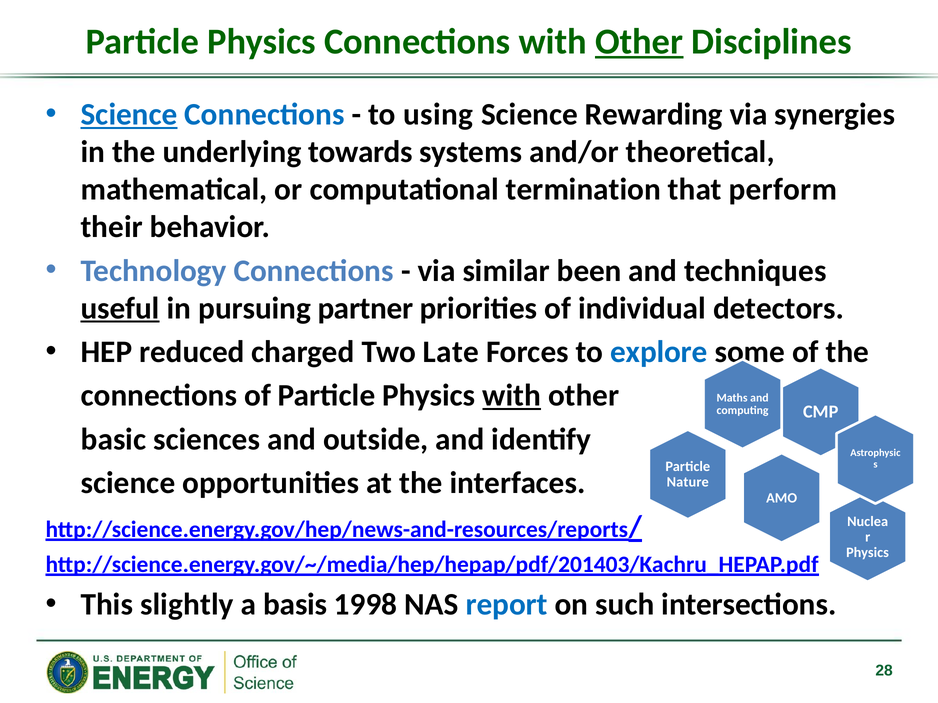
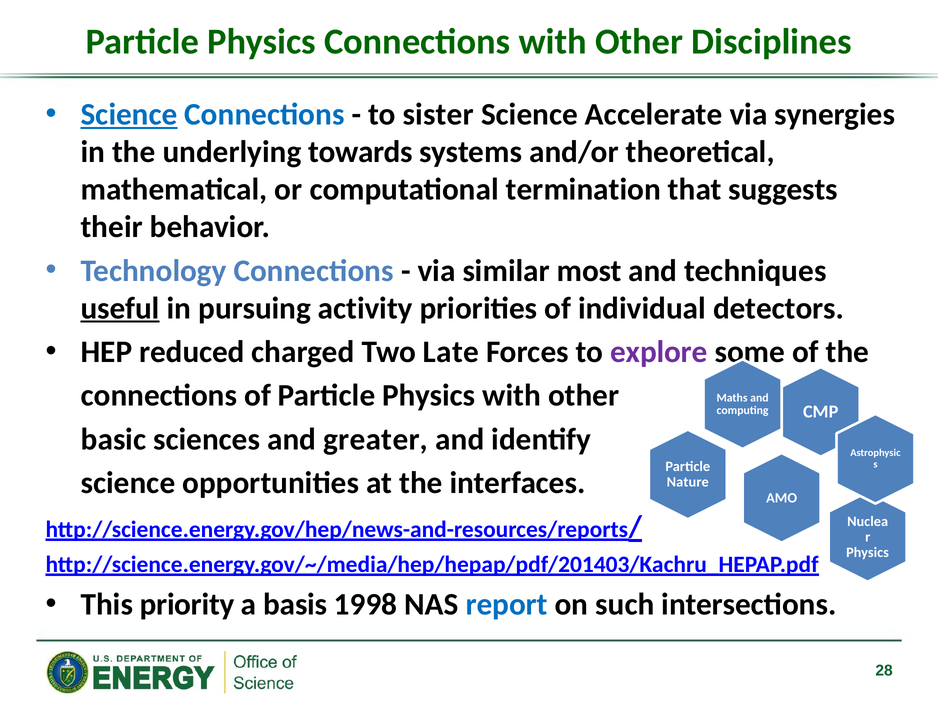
Other at (639, 42) underline: present -> none
using: using -> sister
Rewarding: Rewarding -> Accelerate
perform: perform -> suggests
been: been -> most
partner: partner -> activity
explore colour: blue -> purple
with at (512, 396) underline: present -> none
outside: outside -> greater
slightly: slightly -> priority
